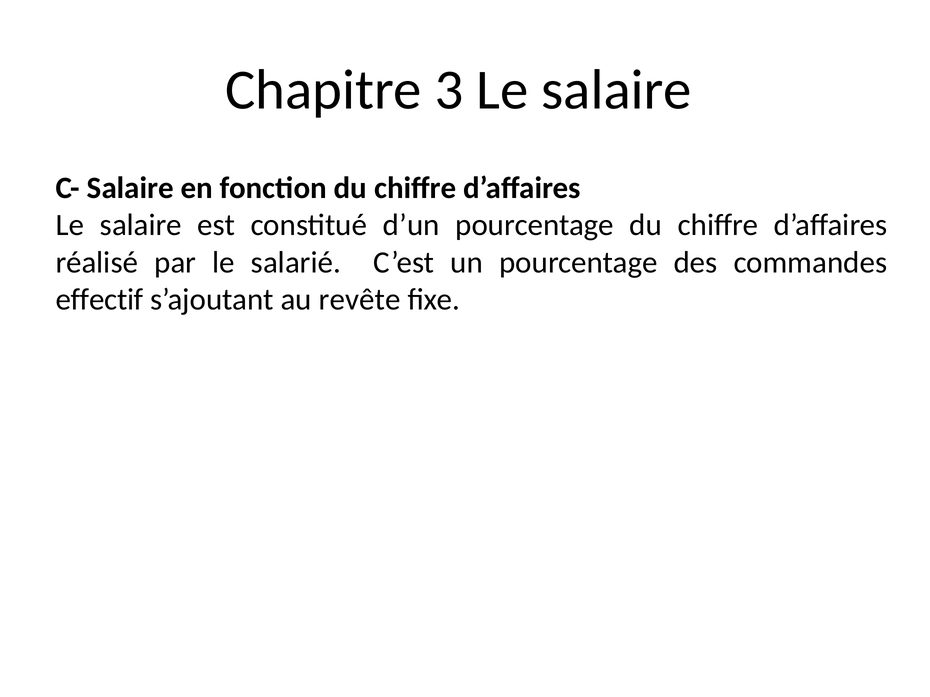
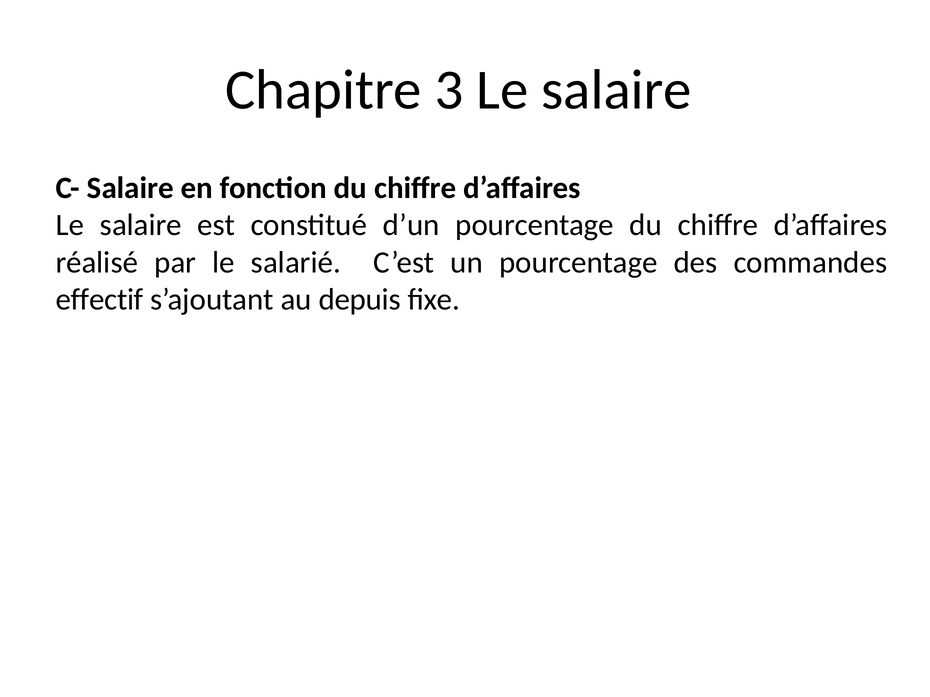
revête: revête -> depuis
